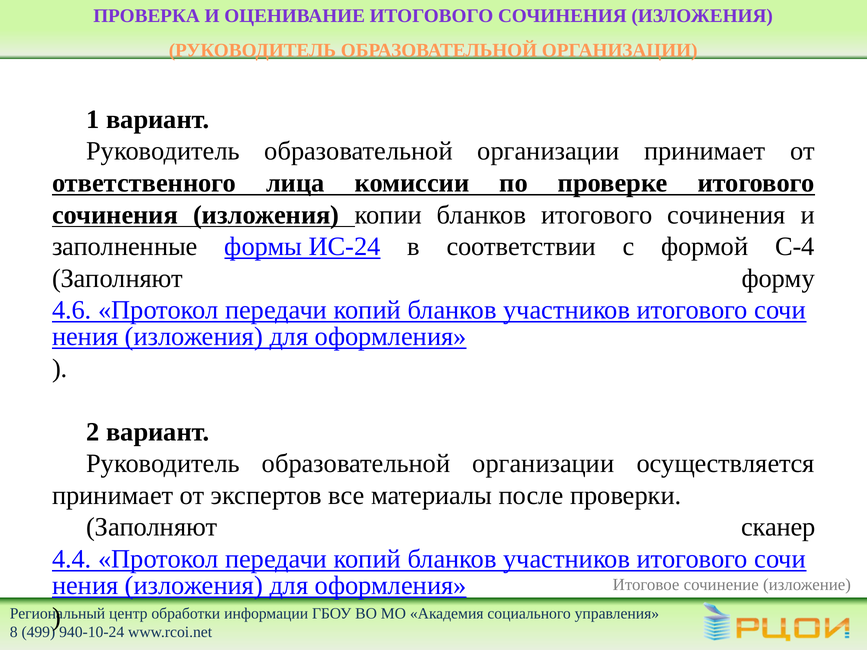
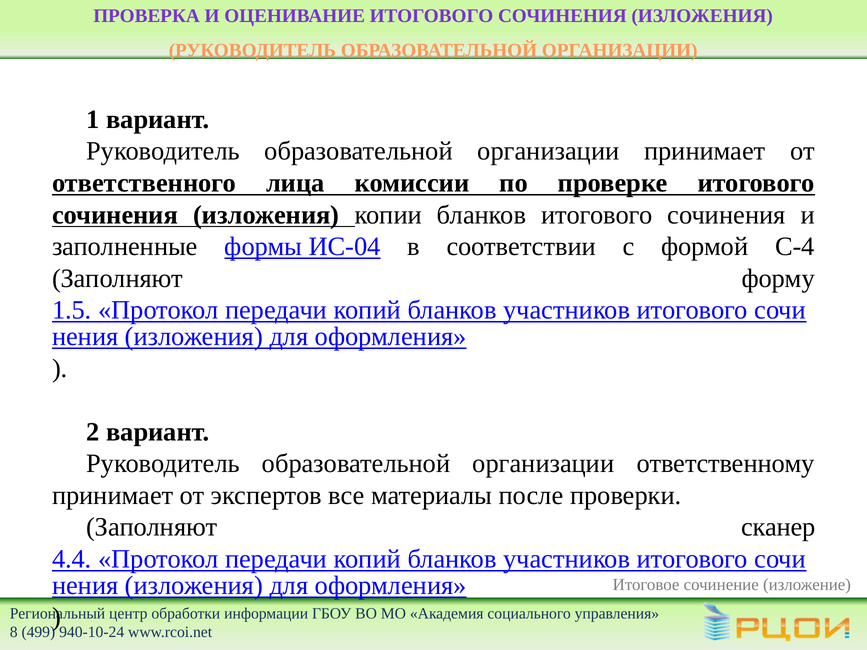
ИС-24: ИС-24 -> ИС-04
4.6: 4.6 -> 1.5
осуществляется: осуществляется -> ответственному
